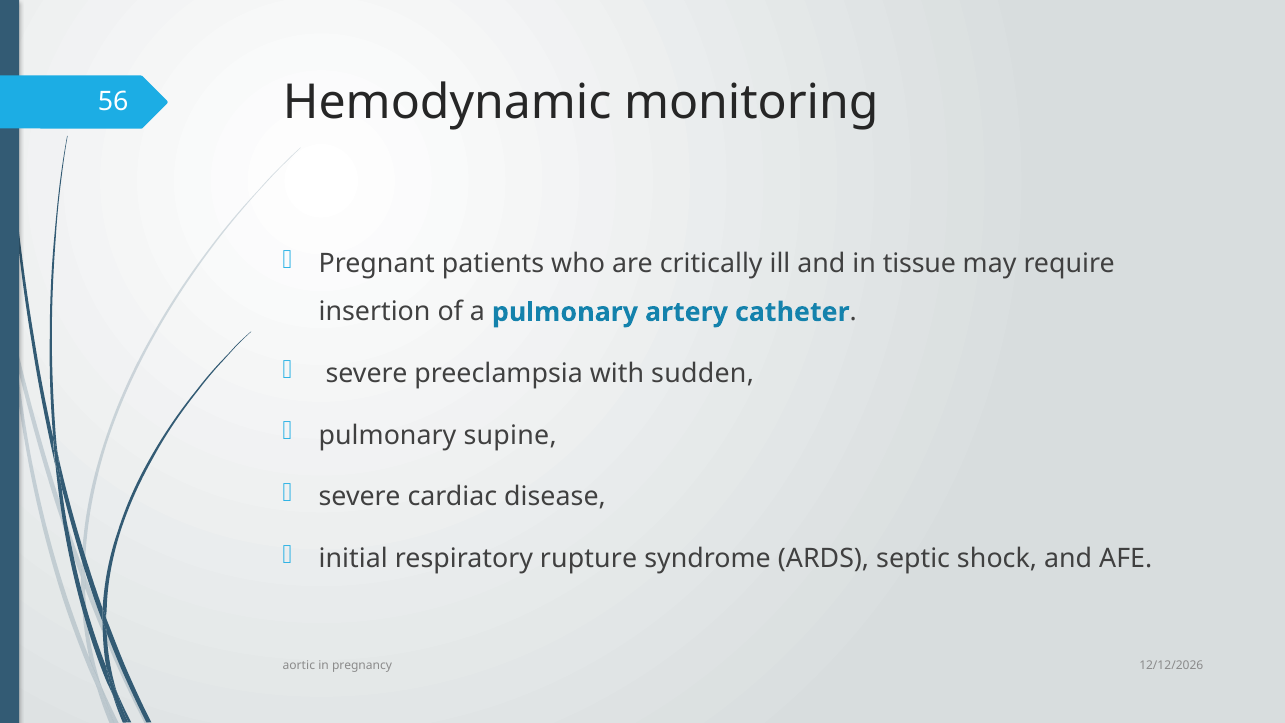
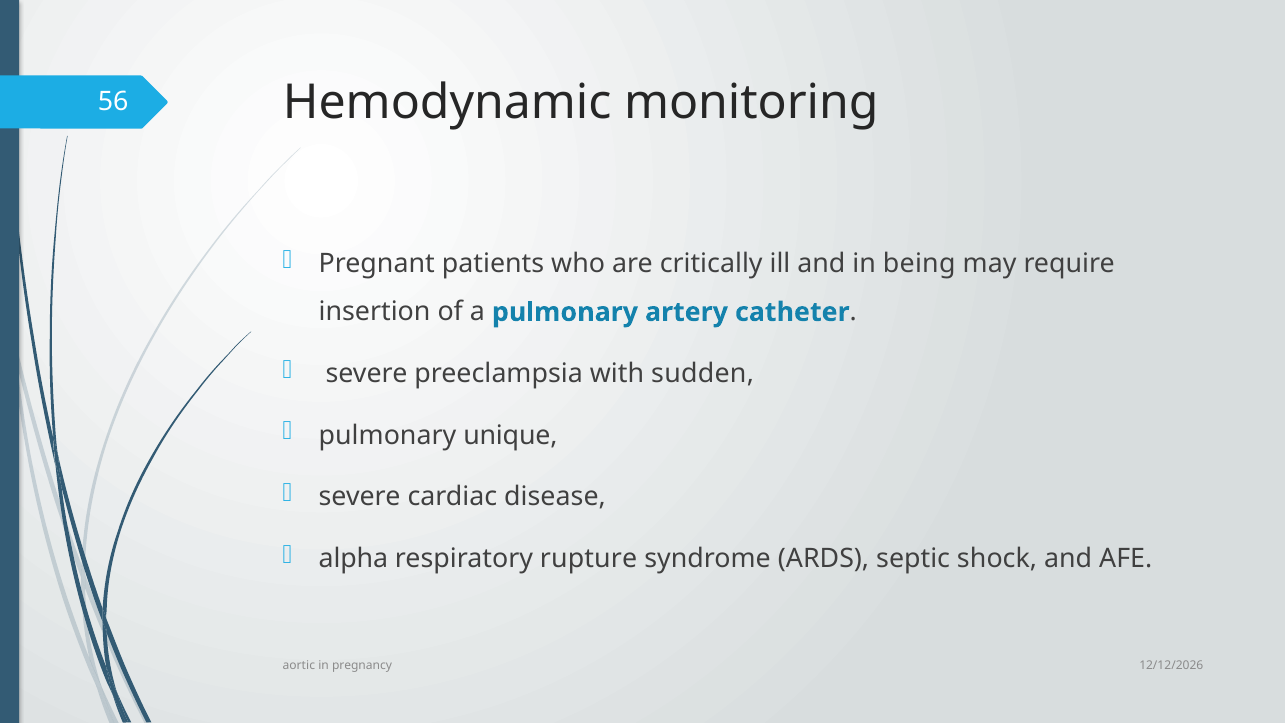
tissue: tissue -> being
supine: supine -> unique
initial: initial -> alpha
